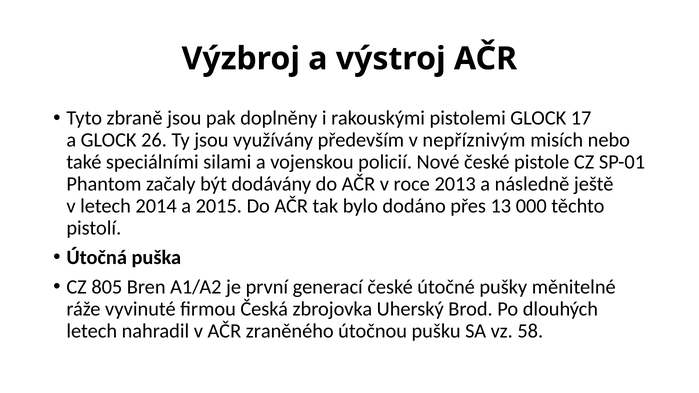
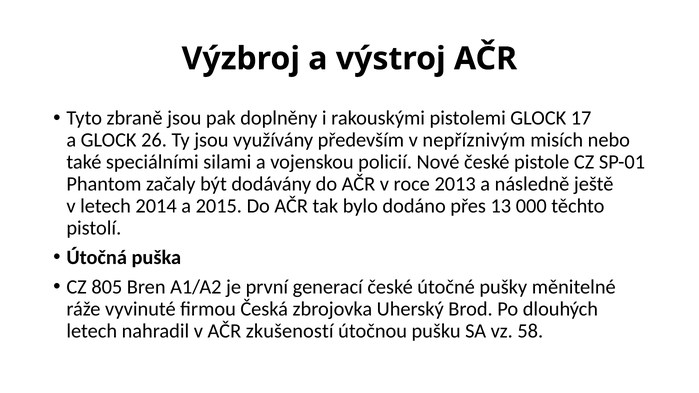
zraněného: zraněného -> zkušeností
